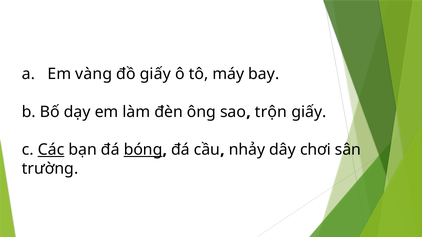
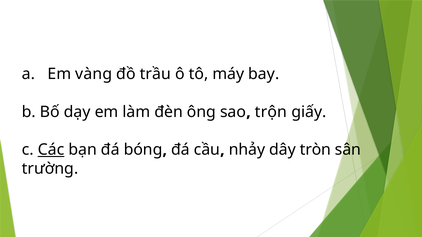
đồ giấy: giấy -> trầu
bóng underline: present -> none
chơi: chơi -> tròn
